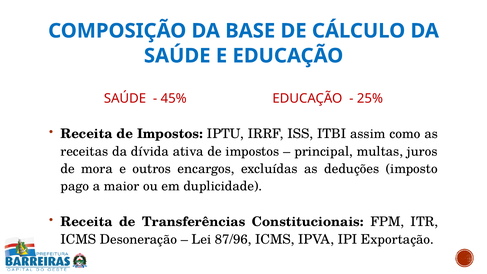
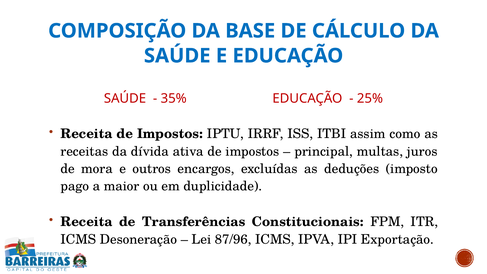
45%: 45% -> 35%
